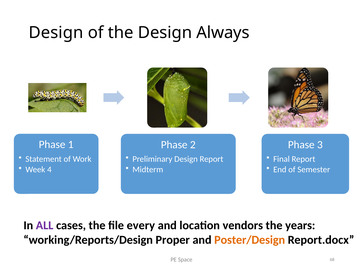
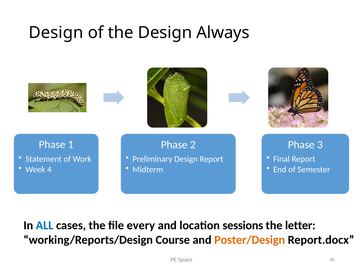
ALL colour: purple -> blue
vendors: vendors -> sessions
years: years -> letter
Proper: Proper -> Course
